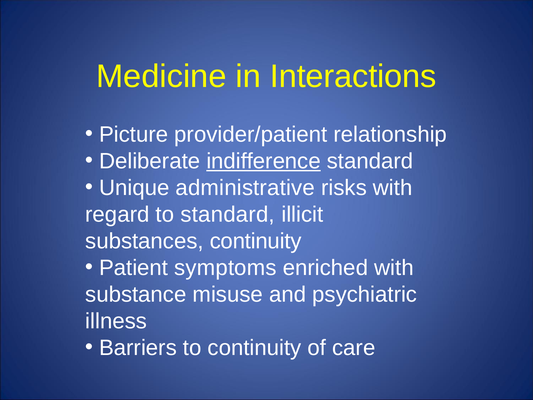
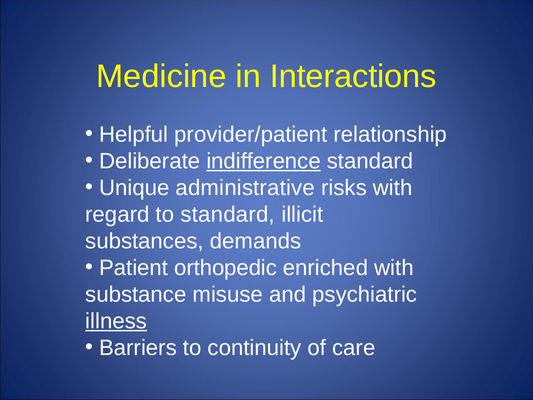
Picture: Picture -> Helpful
substances continuity: continuity -> demands
symptoms: symptoms -> orthopedic
illness underline: none -> present
